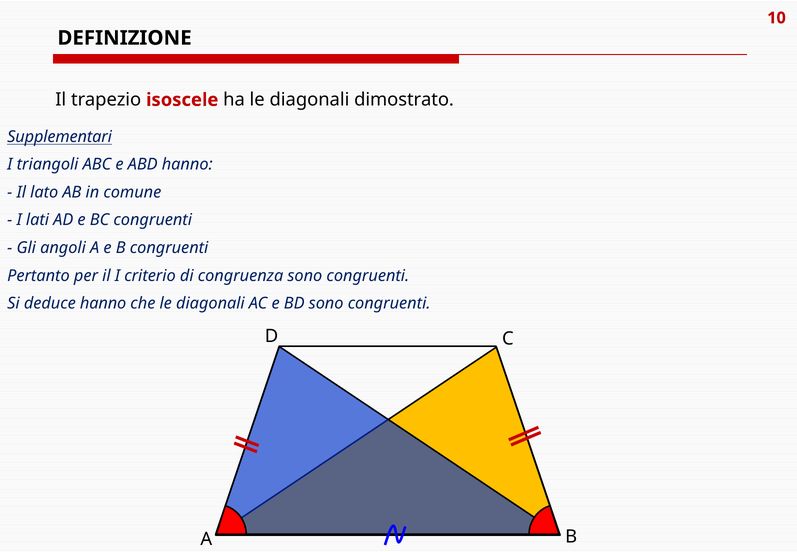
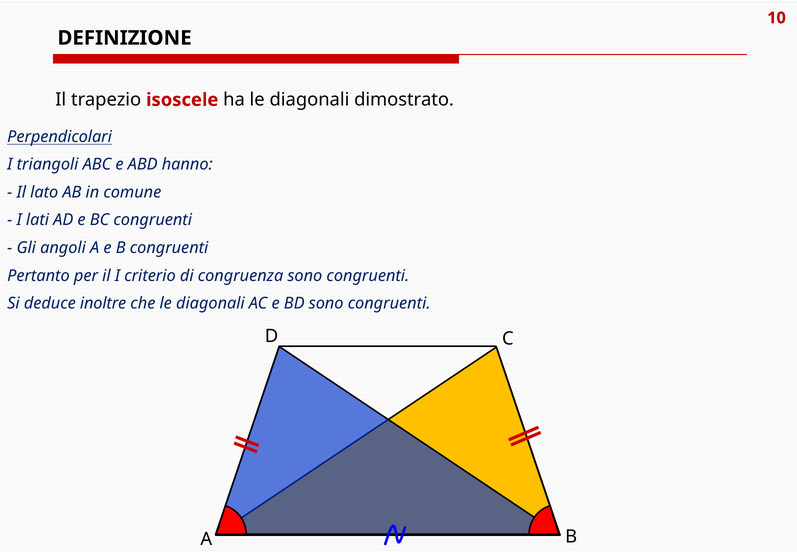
Supplementari: Supplementari -> Perpendicolari
deduce hanno: hanno -> inoltre
